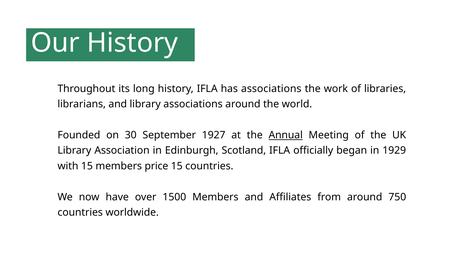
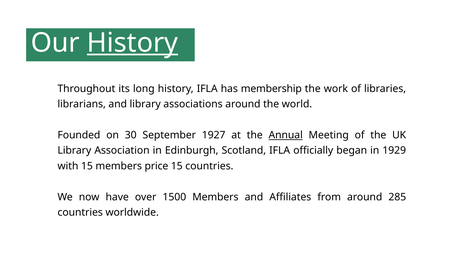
History at (132, 43) underline: none -> present
has associations: associations -> membership
750: 750 -> 285
